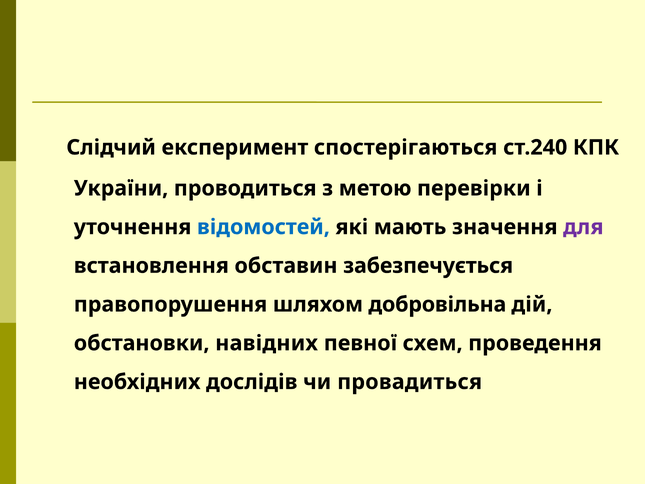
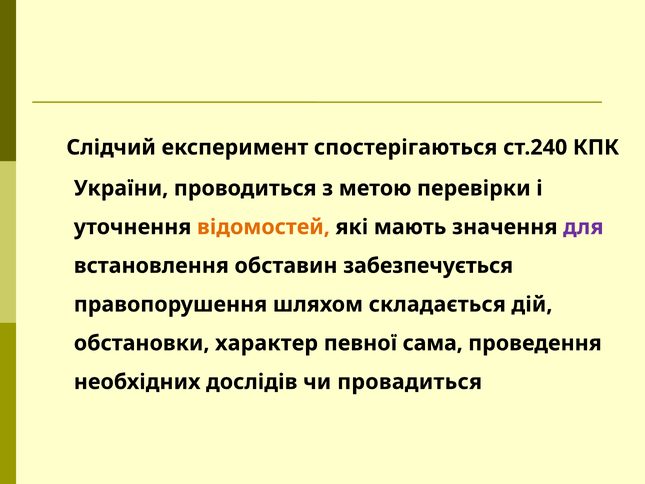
відомостей colour: blue -> orange
добровільна: добровільна -> складається
навідних: навідних -> характер
схем: схем -> сама
